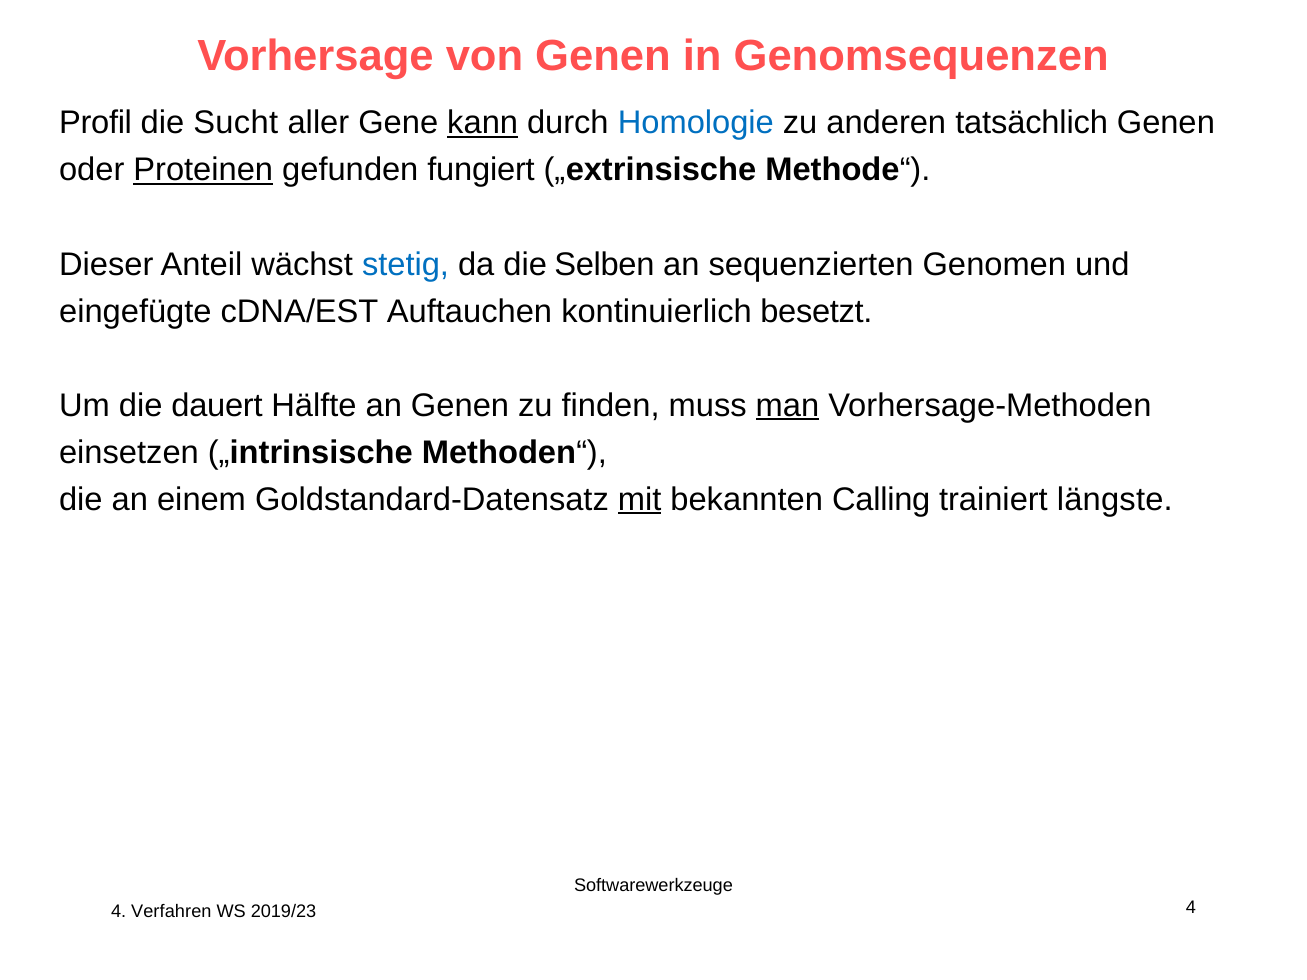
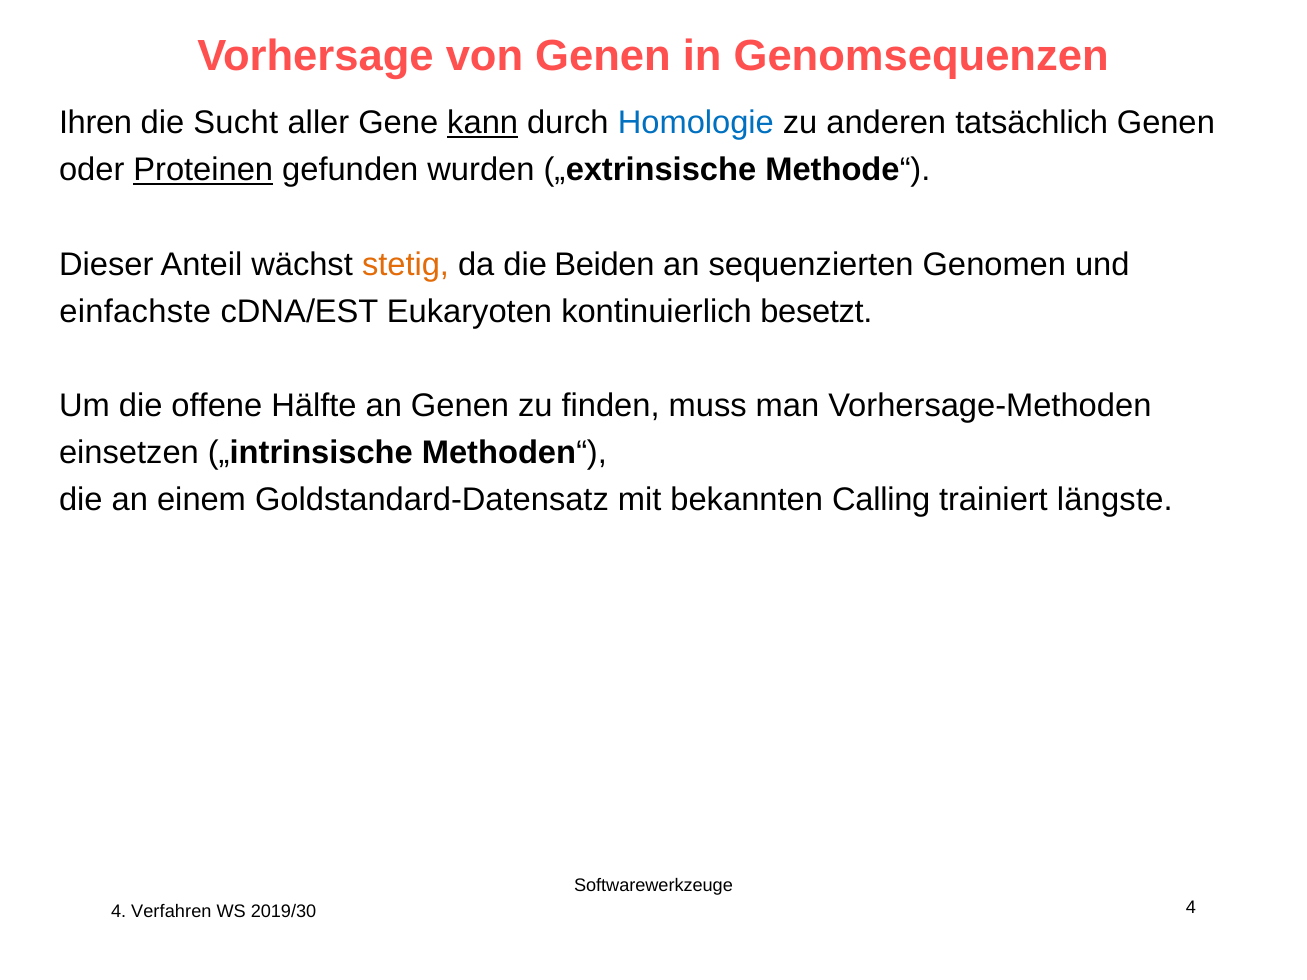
Profil: Profil -> Ihren
fungiert: fungiert -> wurden
stetig colour: blue -> orange
Selben: Selben -> Beiden
eingefügte: eingefügte -> einfachste
Auftauchen: Auftauchen -> Eukaryoten
dauert: dauert -> offene
man underline: present -> none
mit underline: present -> none
2019/23: 2019/23 -> 2019/30
